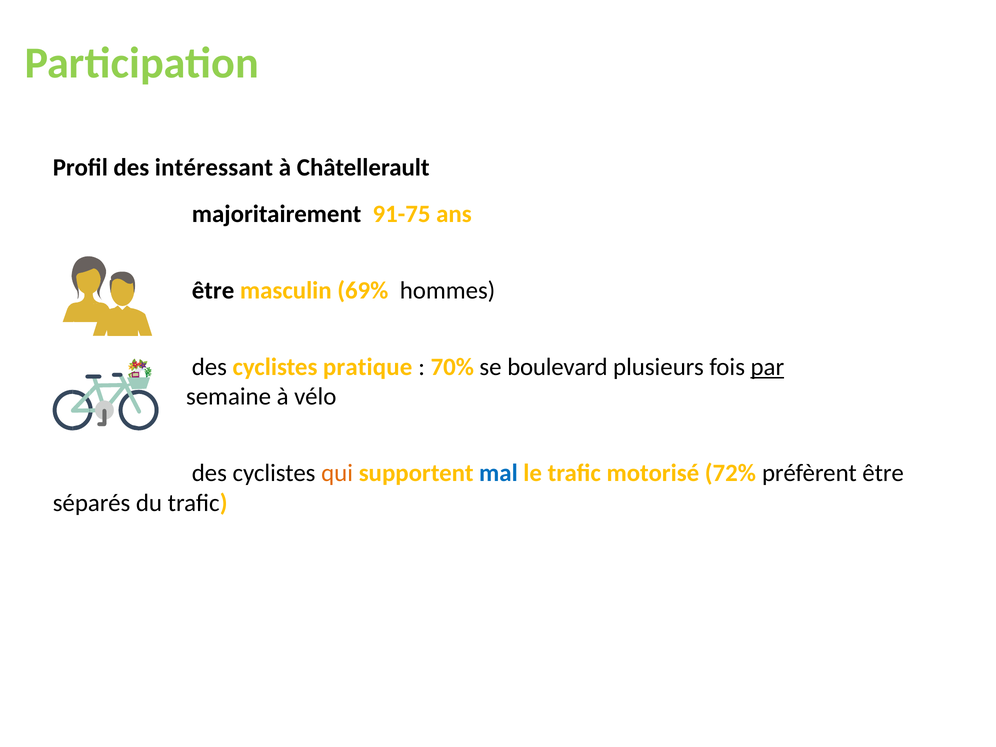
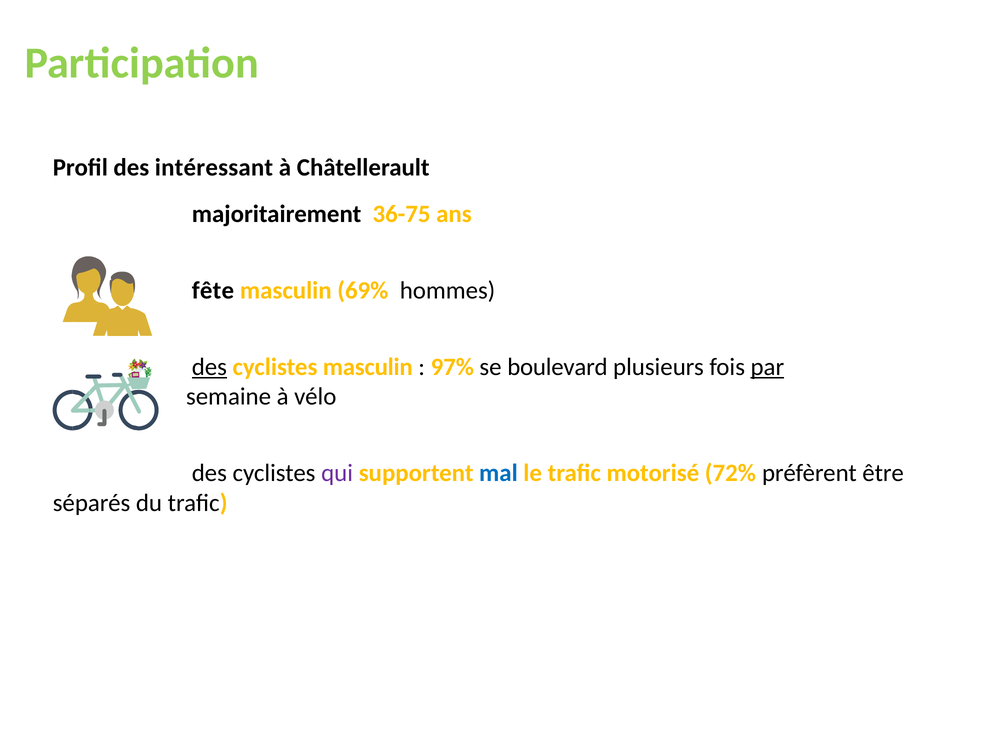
91-75: 91-75 -> 36-75
être at (213, 290): être -> fête
des at (209, 367) underline: none -> present
cyclistes pratique: pratique -> masculin
70%: 70% -> 97%
qui colour: orange -> purple
